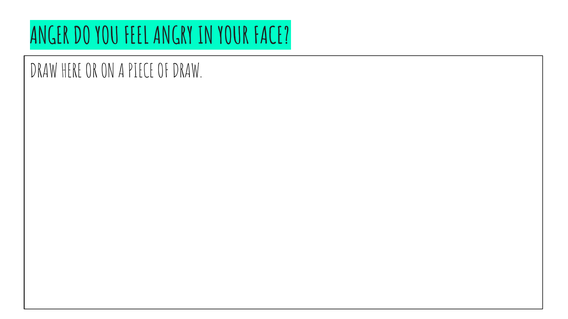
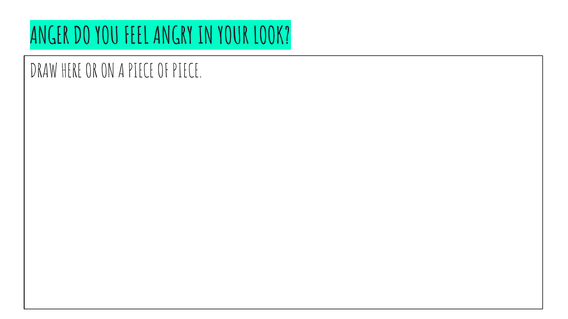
FACE: FACE -> LOOK
OF DRAW: DRAW -> PIECE
